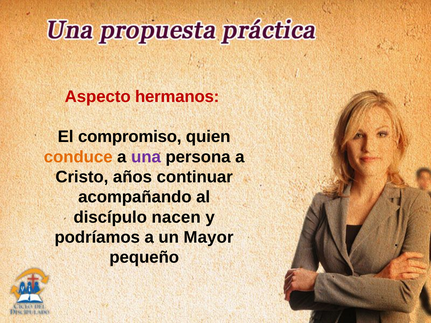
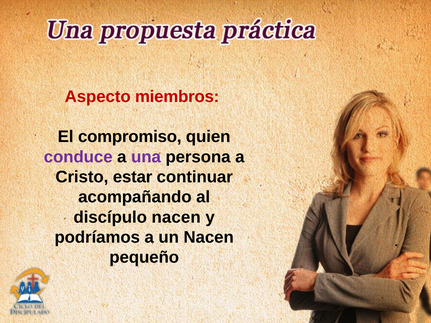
hermanos: hermanos -> miembros
conduce colour: orange -> purple
años: años -> estar
un Mayor: Mayor -> Nacen
